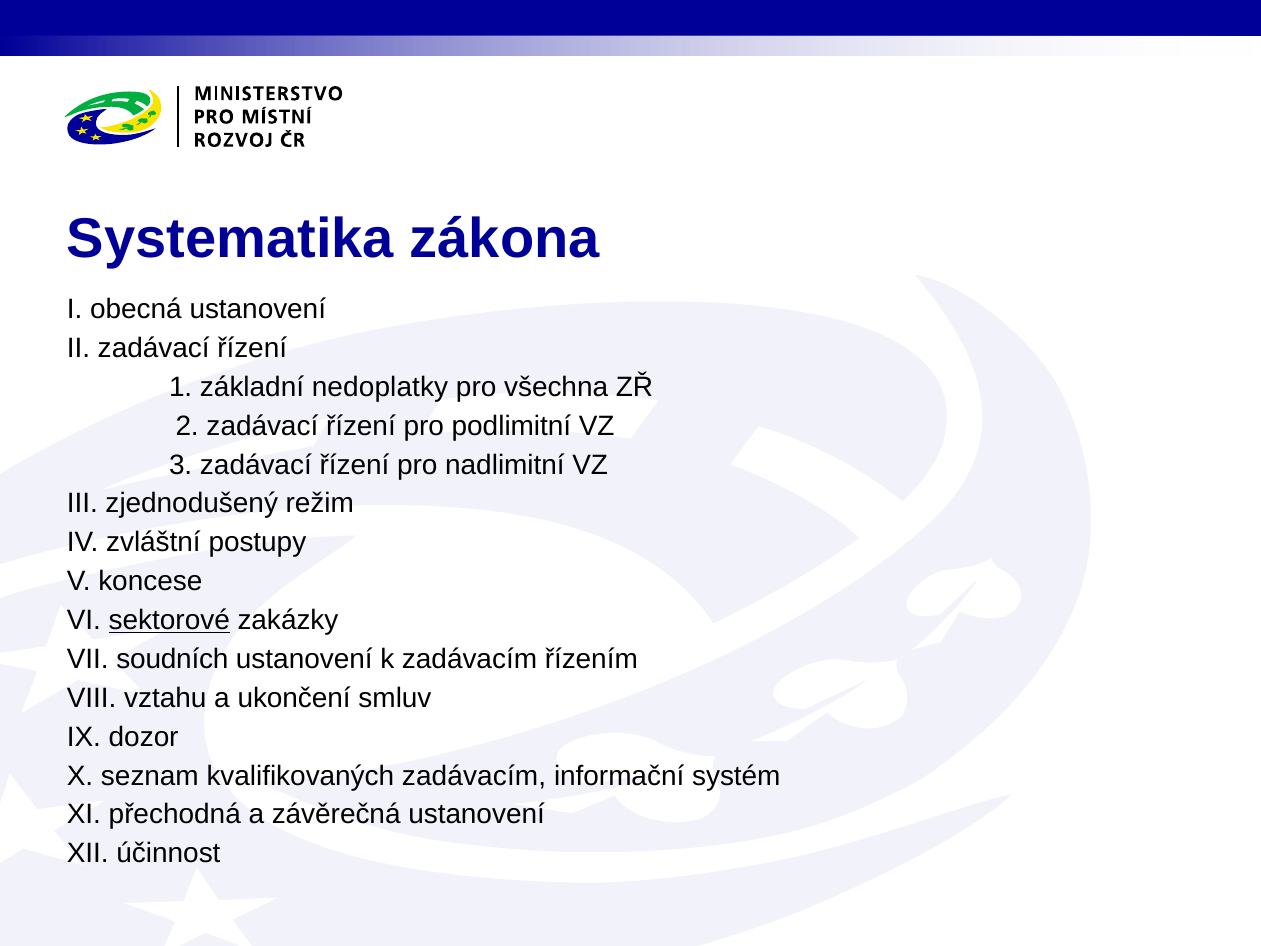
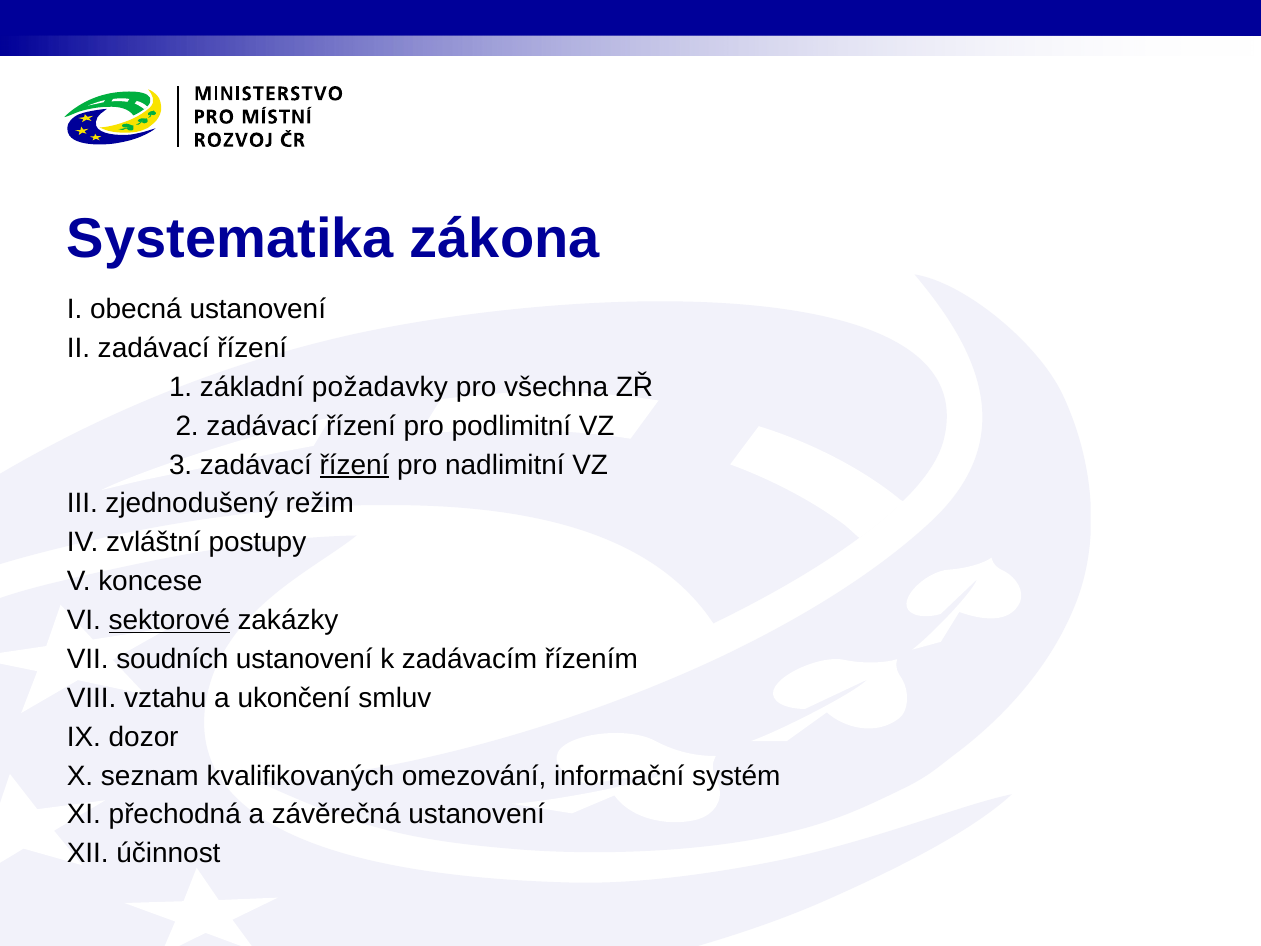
nedoplatky: nedoplatky -> požadavky
řízení at (354, 465) underline: none -> present
kvalifikovaných zadávacím: zadávacím -> omezování
